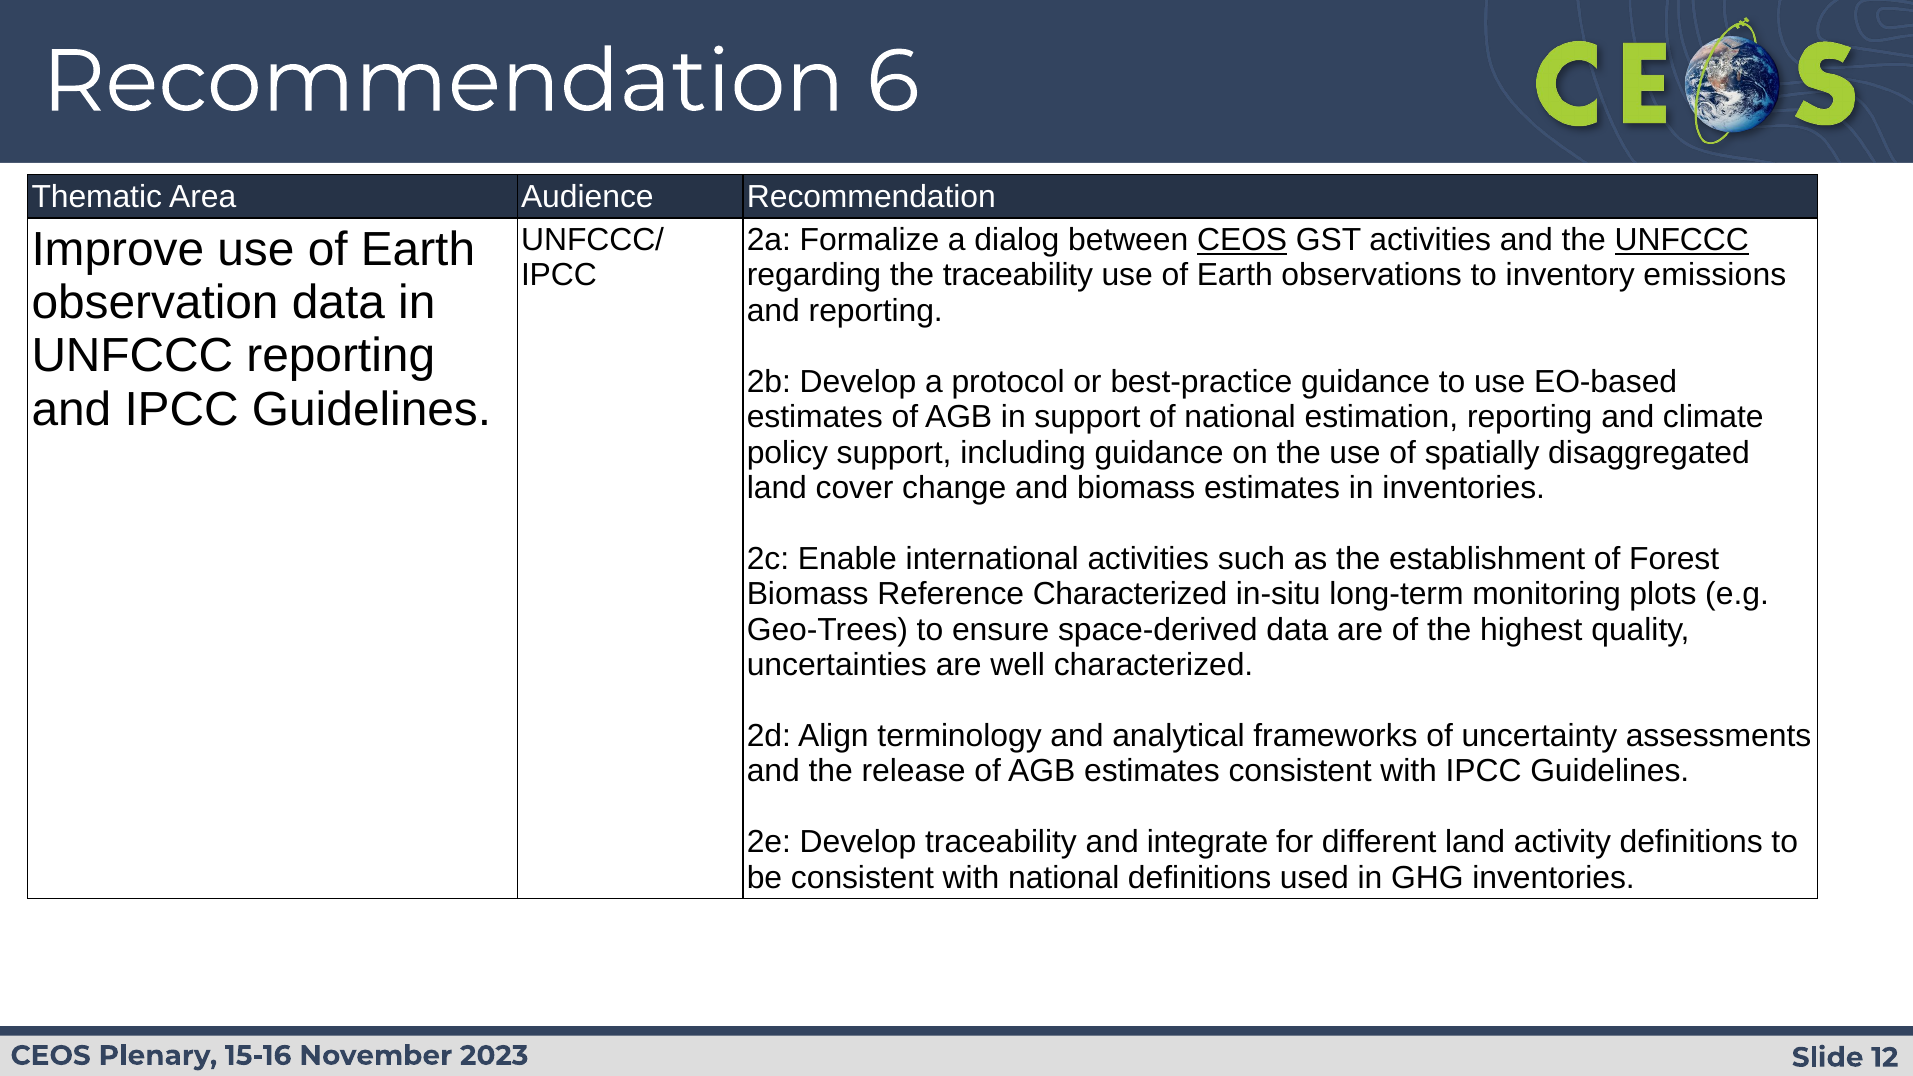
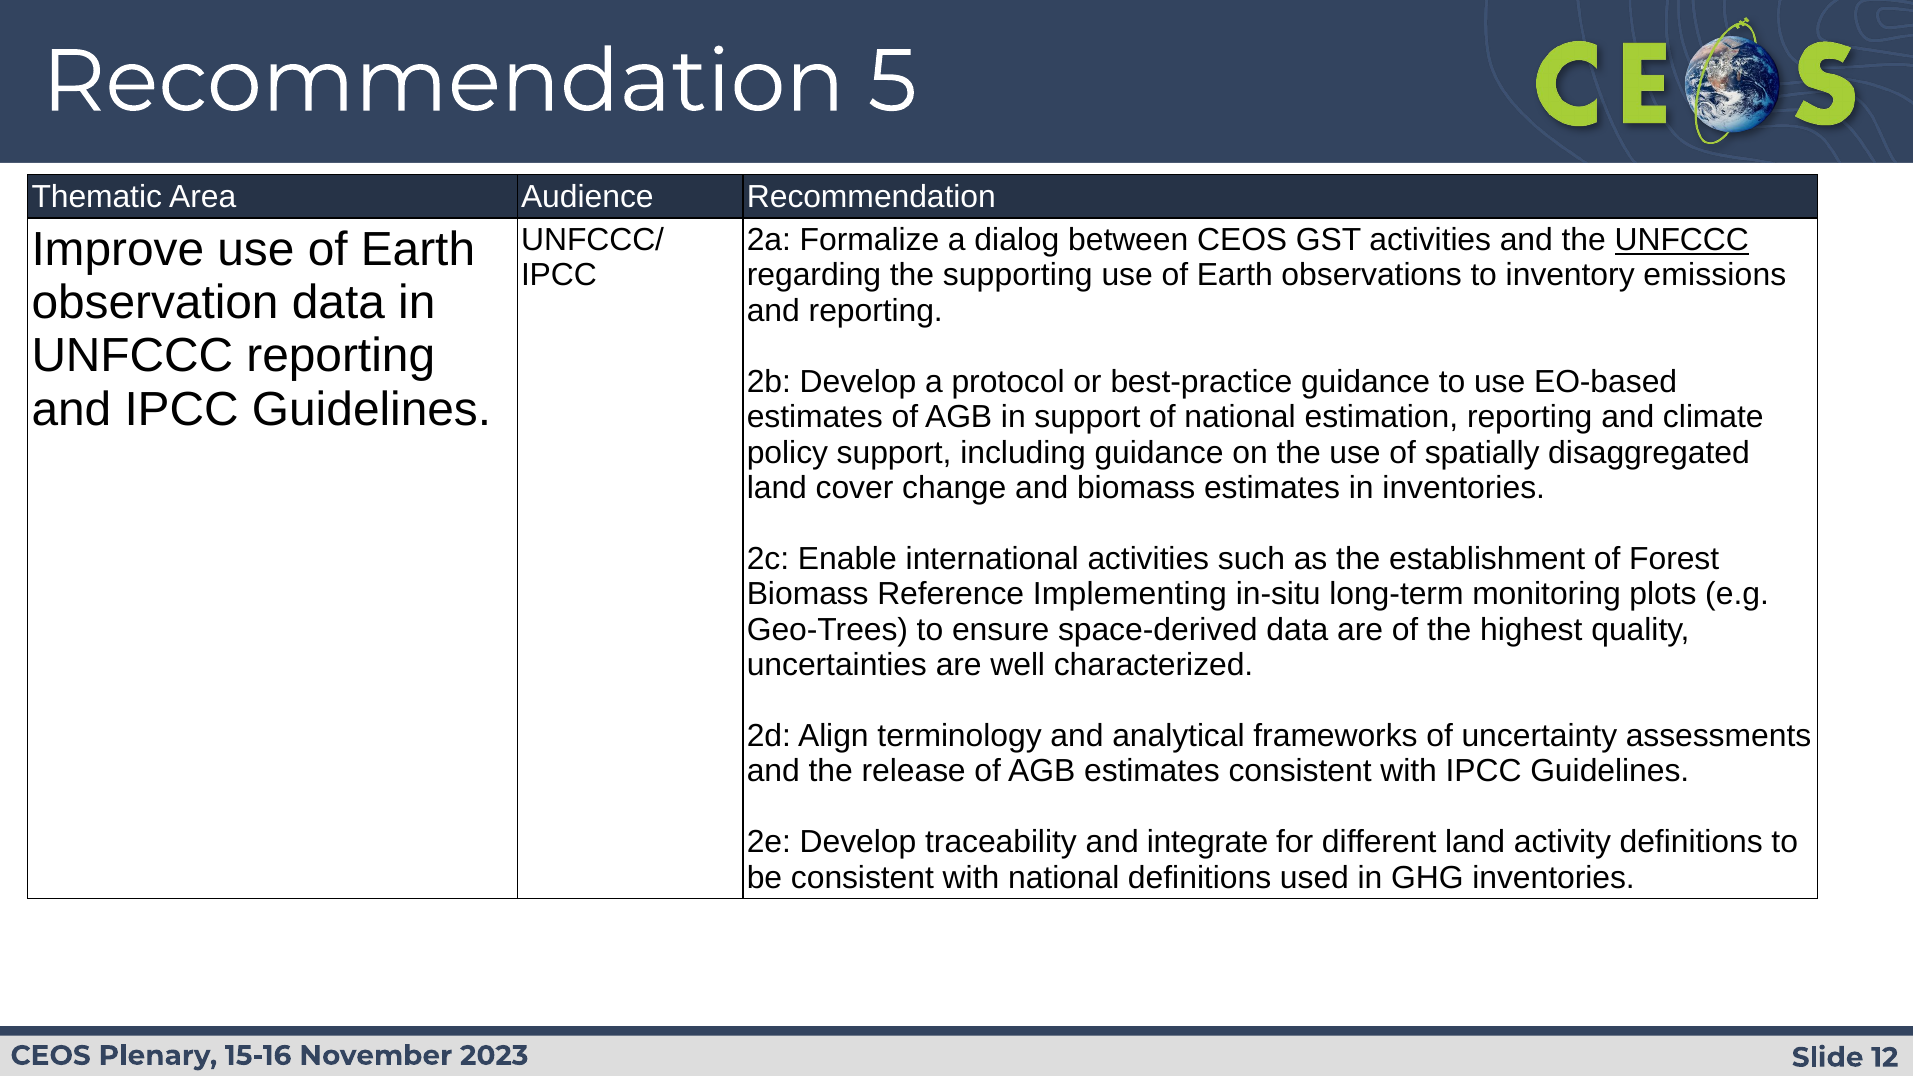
6: 6 -> 5
CEOS at (1242, 240) underline: present -> none
the traceability: traceability -> supporting
Reference Characterized: Characterized -> Implementing
